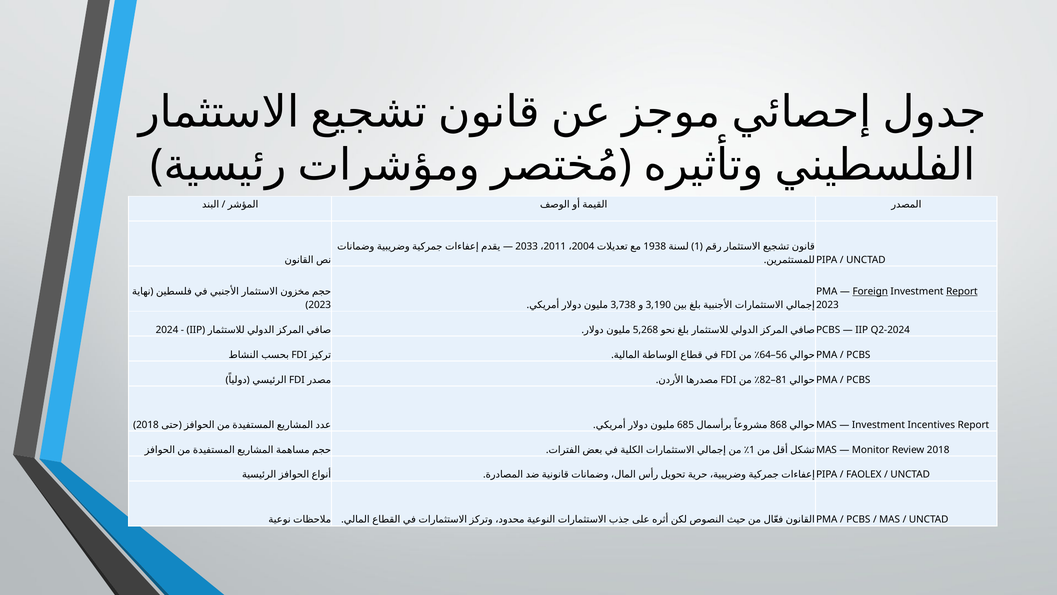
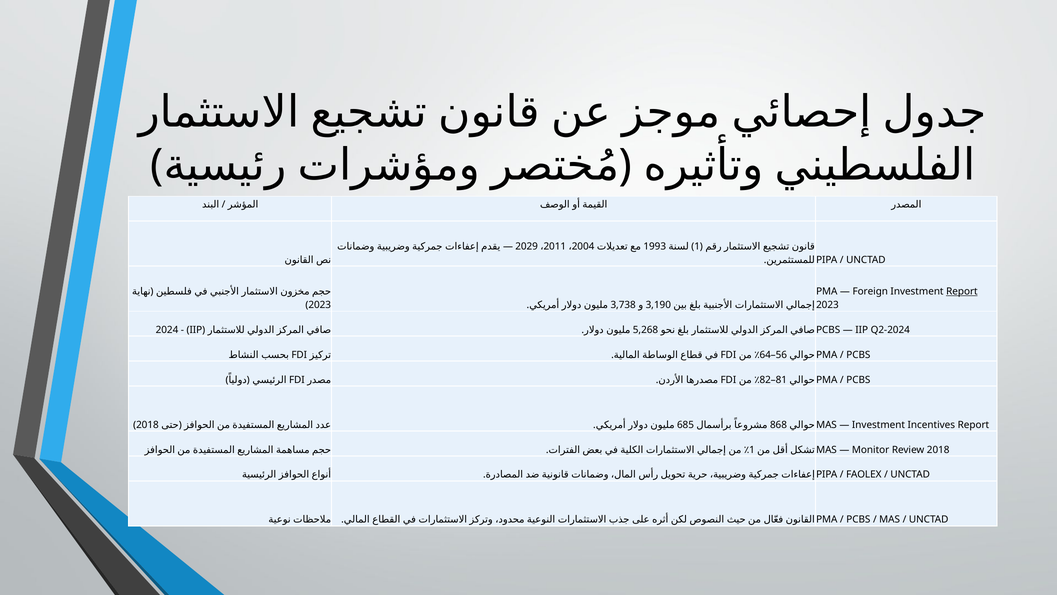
2033: 2033 -> 2029
1938: 1938 -> 1993
Foreign underline: present -> none
